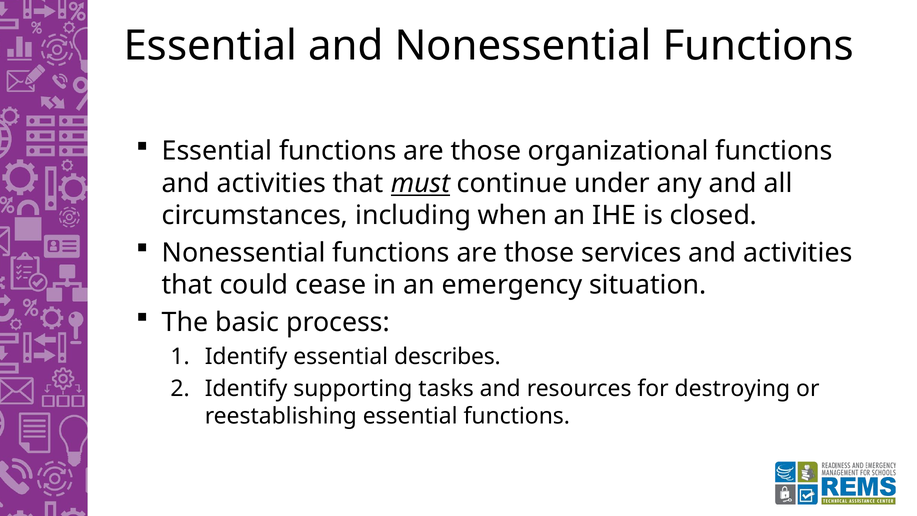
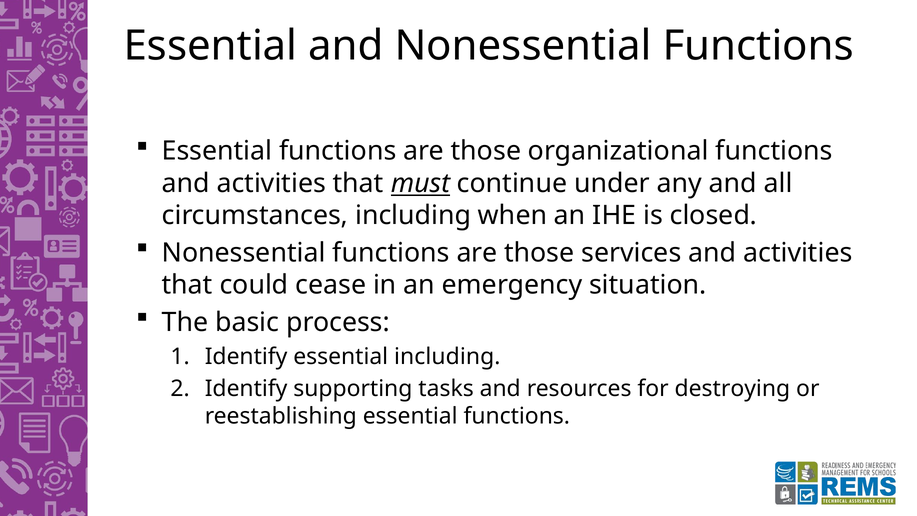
essential describes: describes -> including
